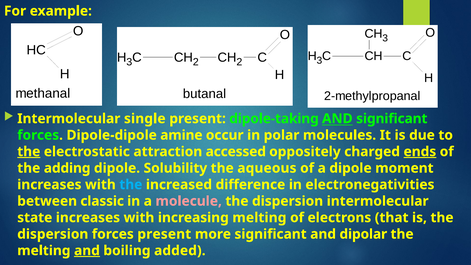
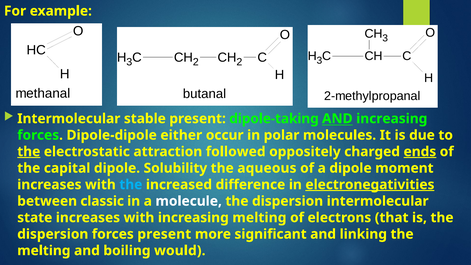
single: single -> stable
AND significant: significant -> increasing
amine: amine -> either
accessed: accessed -> followed
adding: adding -> capital
electronegativities underline: none -> present
molecule colour: pink -> white
dipolar: dipolar -> linking
and at (87, 251) underline: present -> none
added: added -> would
